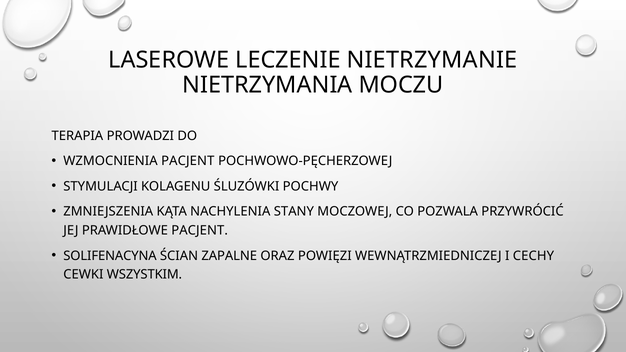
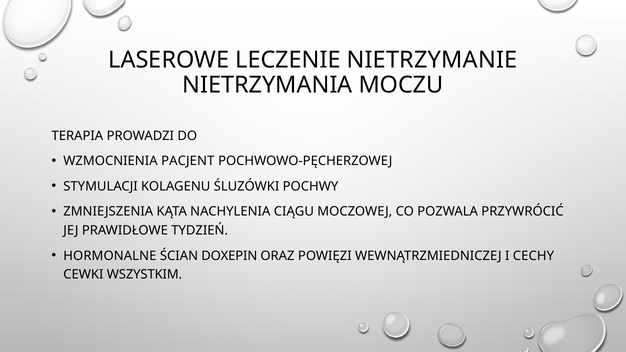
STANY: STANY -> CIĄGU
PRAWIDŁOWE PACJENT: PACJENT -> TYDZIEŃ
SOLIFENACYNA: SOLIFENACYNA -> HORMONALNE
ZAPALNE: ZAPALNE -> DOXEPIN
